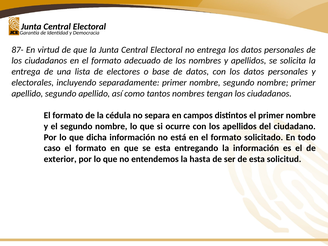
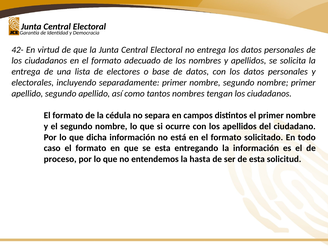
87-: 87- -> 42-
exterior: exterior -> proceso
